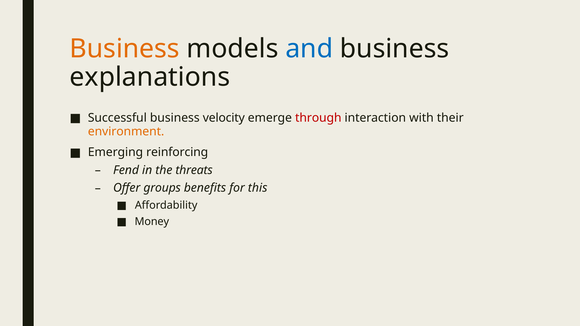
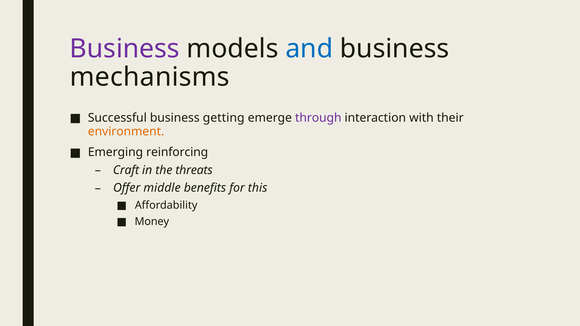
Business at (125, 49) colour: orange -> purple
explanations: explanations -> mechanisms
velocity: velocity -> getting
through colour: red -> purple
Fend: Fend -> Craft
groups: groups -> middle
